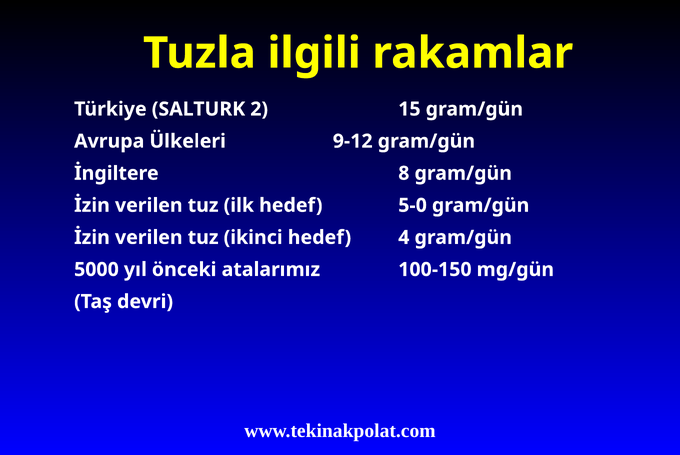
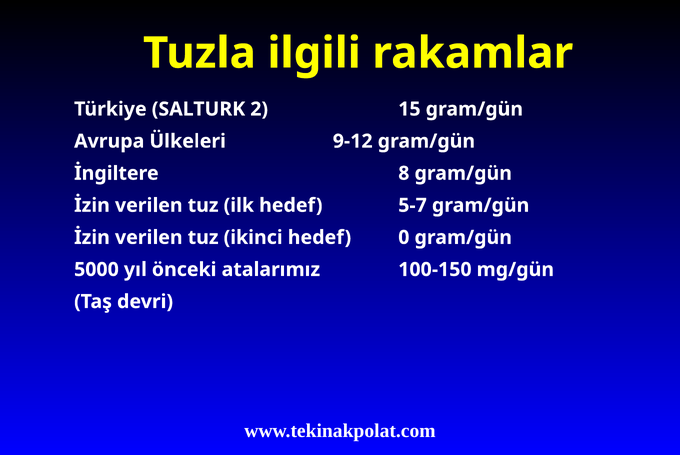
5-0: 5-0 -> 5-7
4: 4 -> 0
